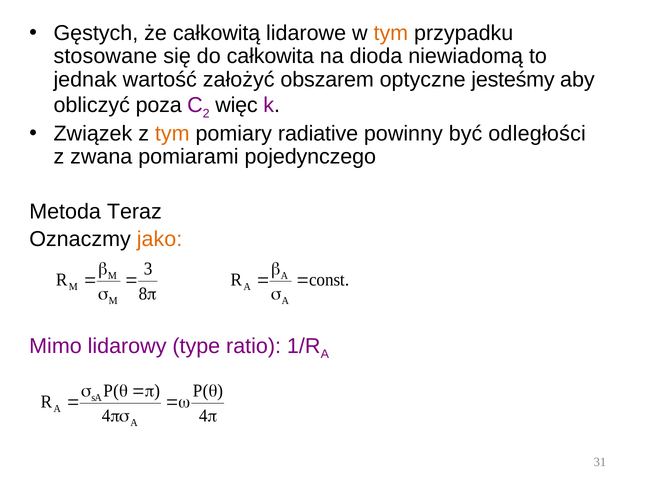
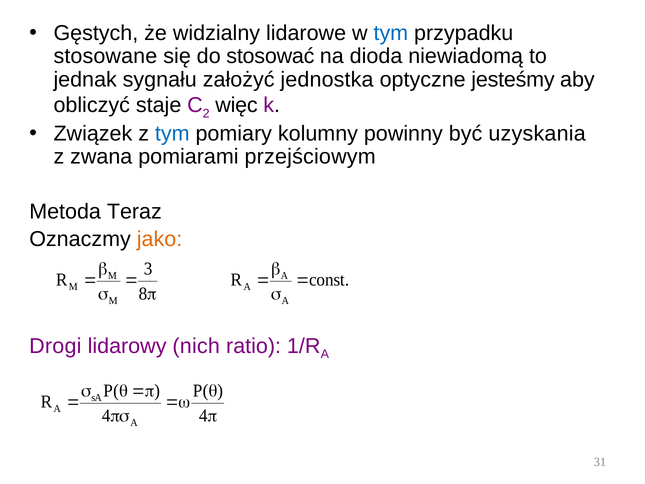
całkowitą: całkowitą -> widzialny
tym at (391, 33) colour: orange -> blue
całkowita: całkowita -> stosować
wartość: wartość -> sygnału
obszarem: obszarem -> jednostka
poza: poza -> staje
tym at (172, 133) colour: orange -> blue
radiative: radiative -> kolumny
odległości: odległości -> uzyskania
pojedynczego: pojedynczego -> przejściowym
Mimo: Mimo -> Drogi
type: type -> nich
